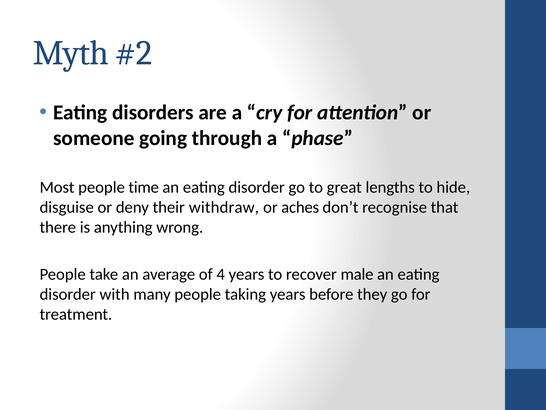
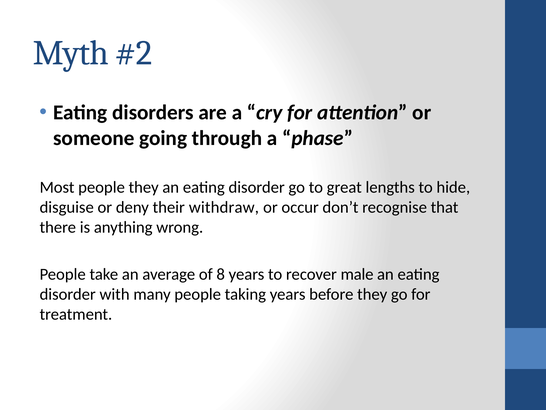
people time: time -> they
aches: aches -> occur
4: 4 -> 8
